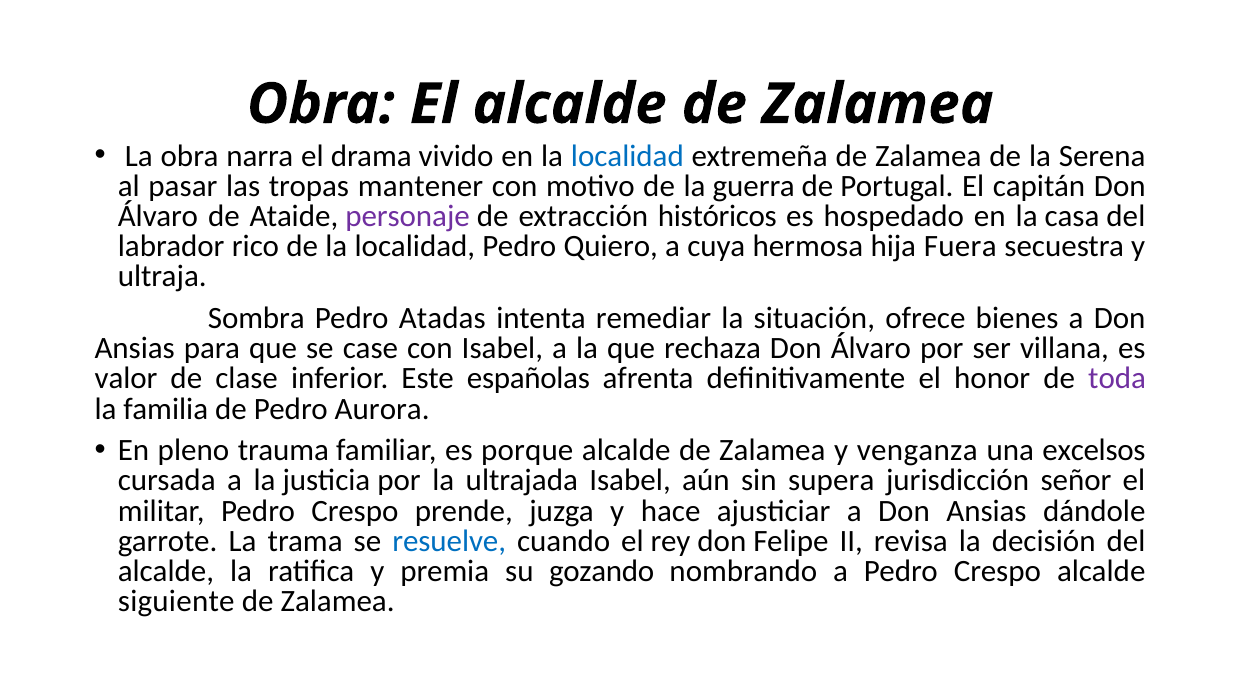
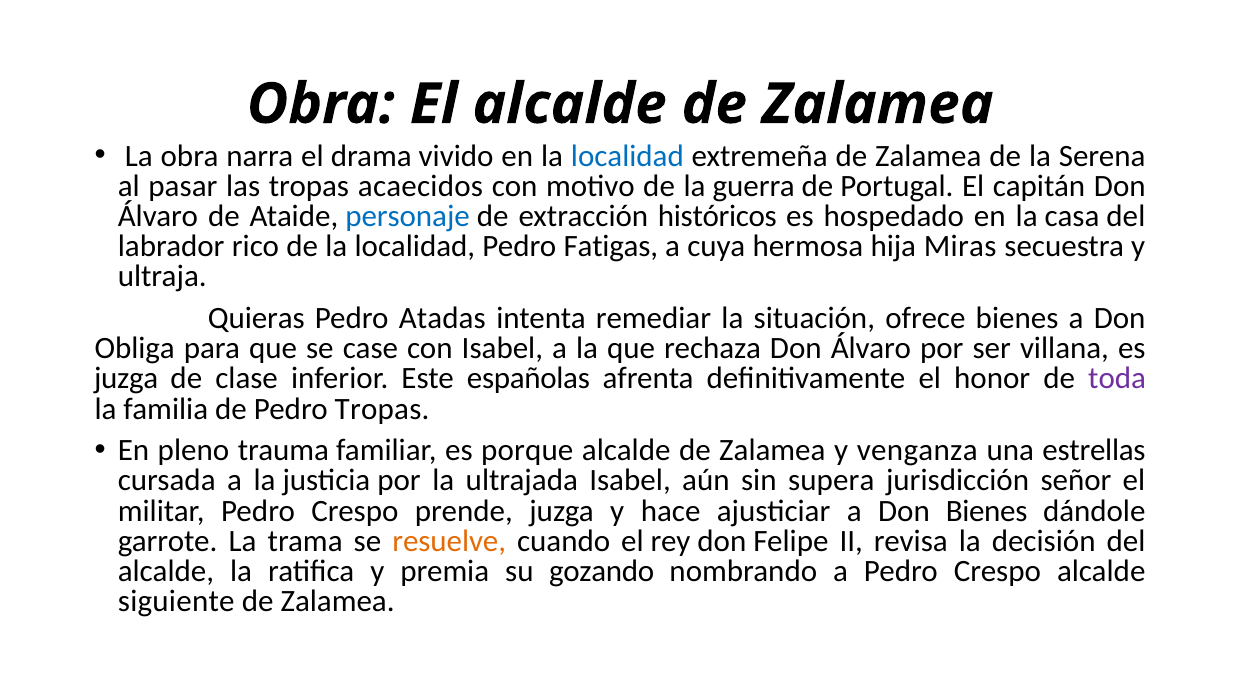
mantener: mantener -> acaecidos
personaje colour: purple -> blue
Quiero: Quiero -> Fatigas
Fuera: Fuera -> Miras
Sombra: Sombra -> Quieras
Ansias at (135, 349): Ansias -> Obliga
valor at (126, 379): valor -> juzga
Pedro Aurora: Aurora -> Tropas
excelsos: excelsos -> estrellas
ajusticiar a Don Ansias: Ansias -> Bienes
resuelve colour: blue -> orange
